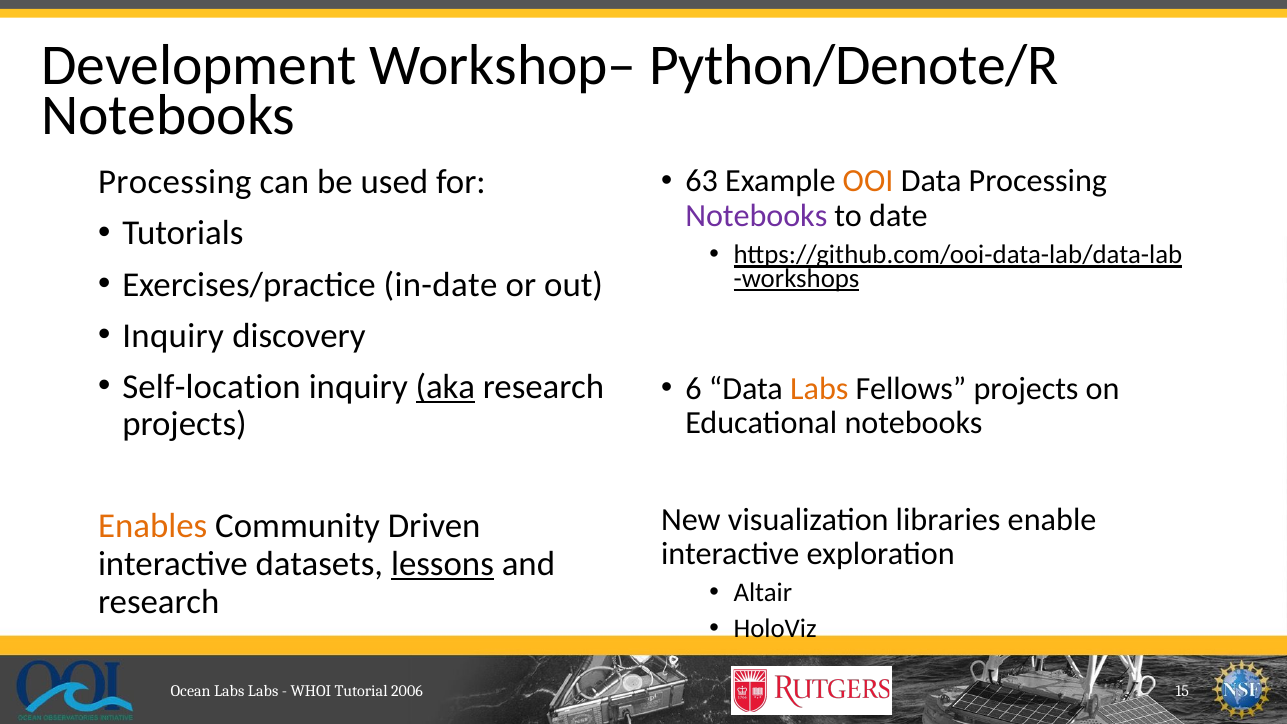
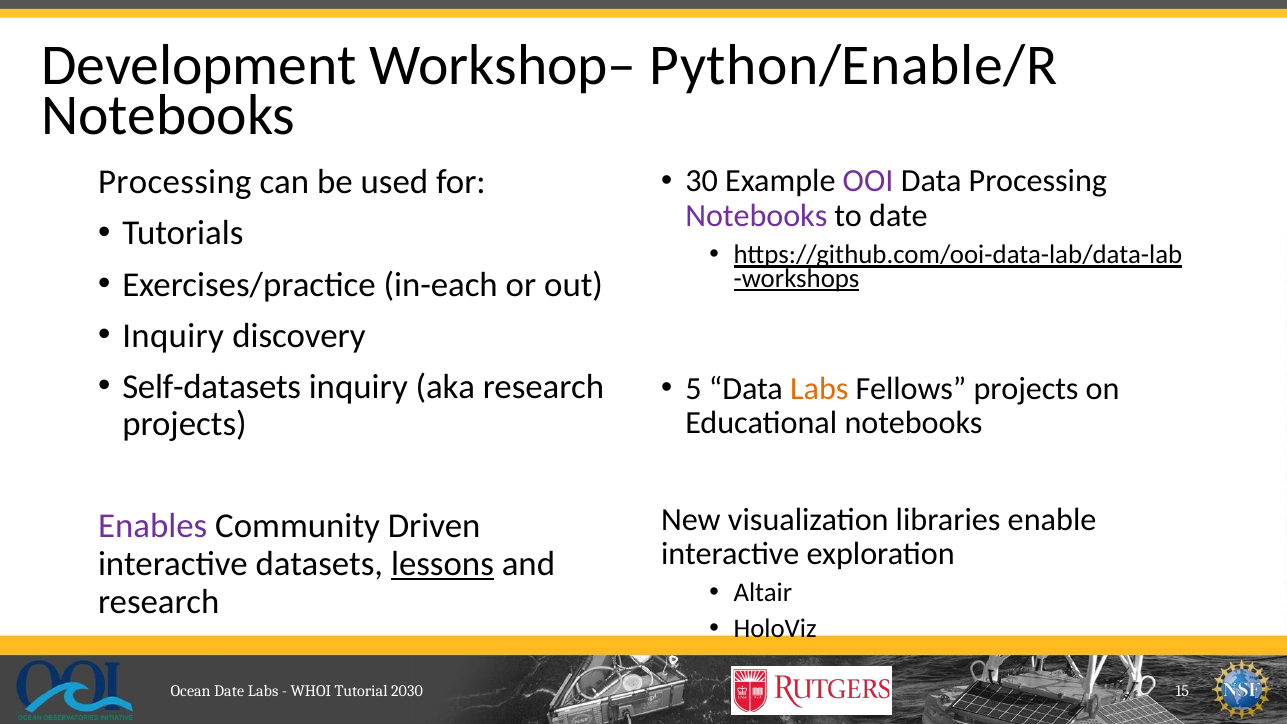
Python/Denote/R: Python/Denote/R -> Python/Enable/R
63: 63 -> 30
OOI colour: orange -> purple
in-date: in-date -> in-each
Self-location: Self-location -> Self-datasets
aka underline: present -> none
6: 6 -> 5
Enables colour: orange -> purple
Ocean Labs: Labs -> Date
2006: 2006 -> 2030
